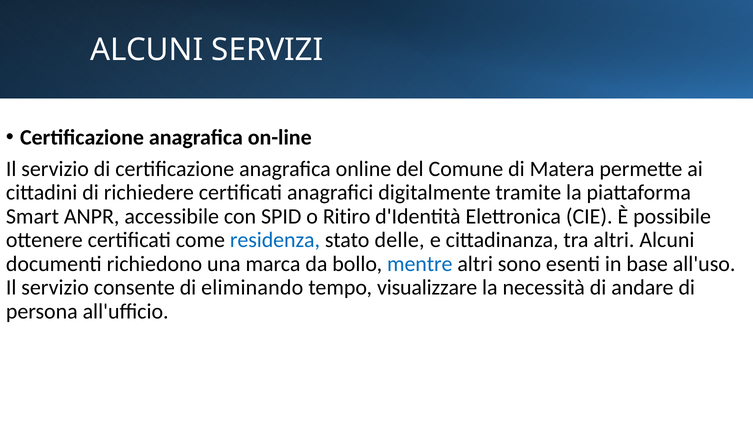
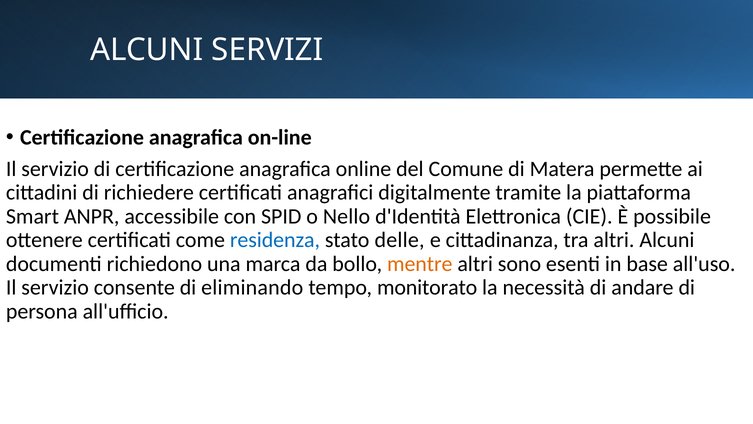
Ritiro: Ritiro -> Nello
mentre colour: blue -> orange
visualizzare: visualizzare -> monitorato
